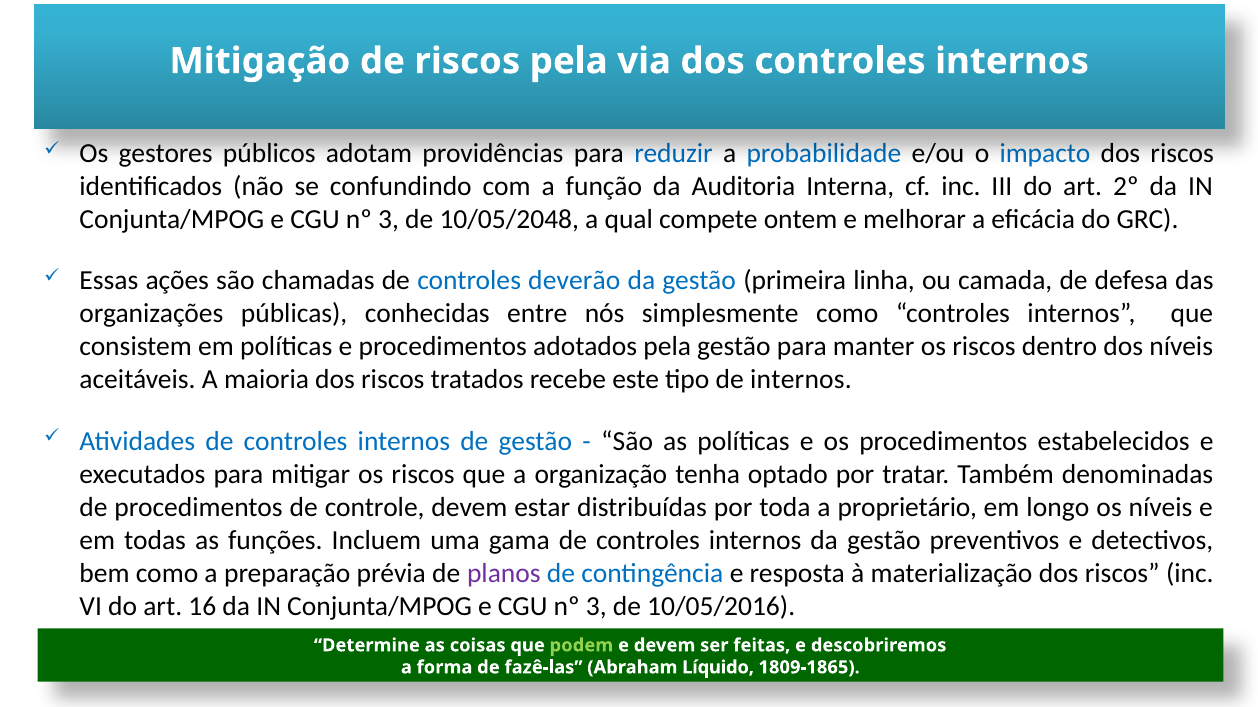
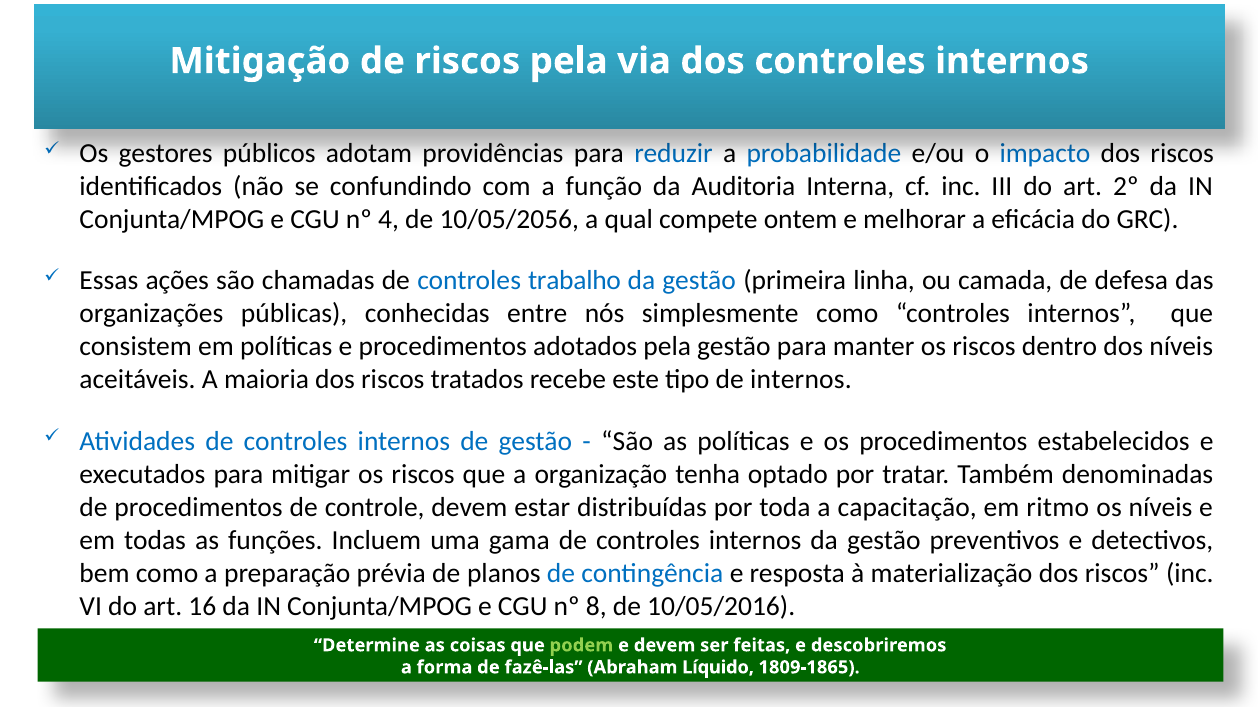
3 at (388, 220): 3 -> 4
10/05/2048: 10/05/2048 -> 10/05/2056
deverão: deverão -> trabalho
proprietário: proprietário -> capacitação
longo: longo -> ritmo
planos colour: purple -> black
3 at (596, 607): 3 -> 8
